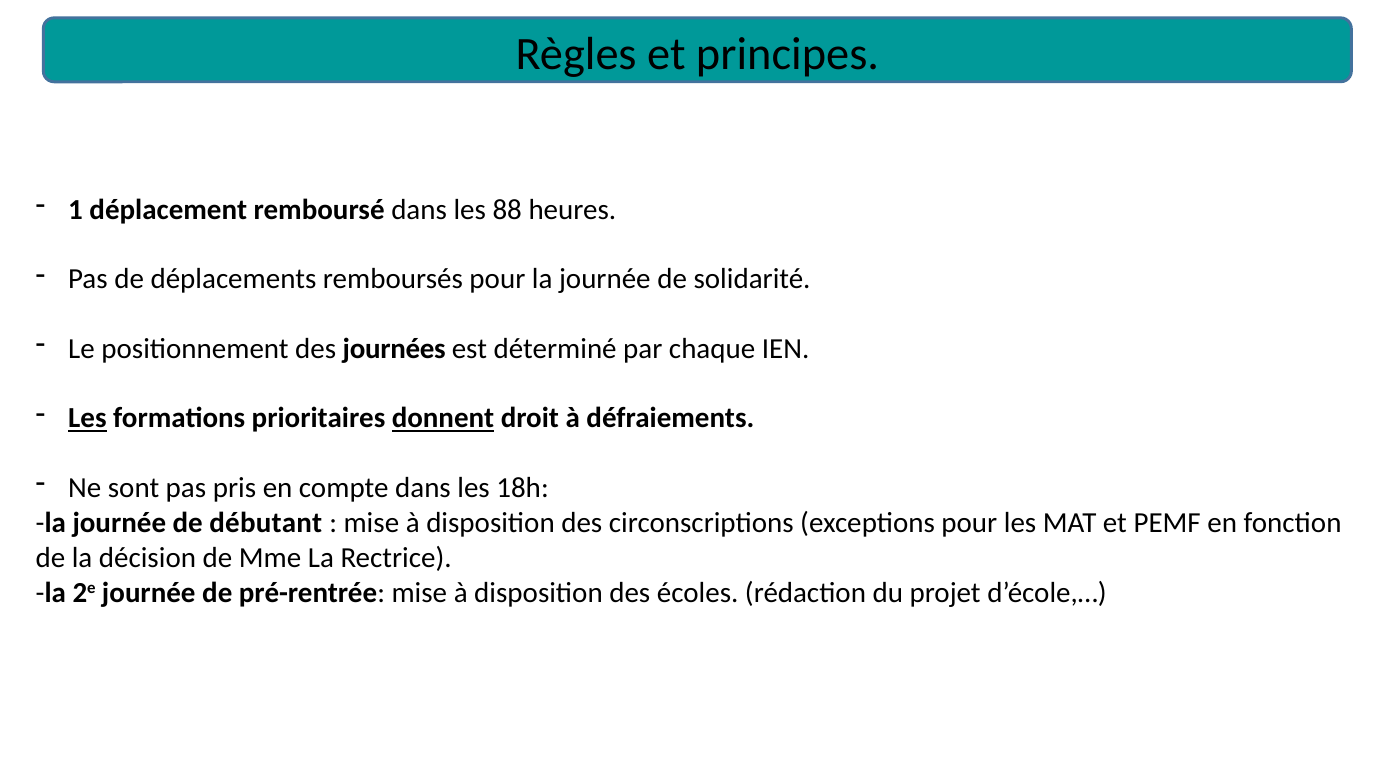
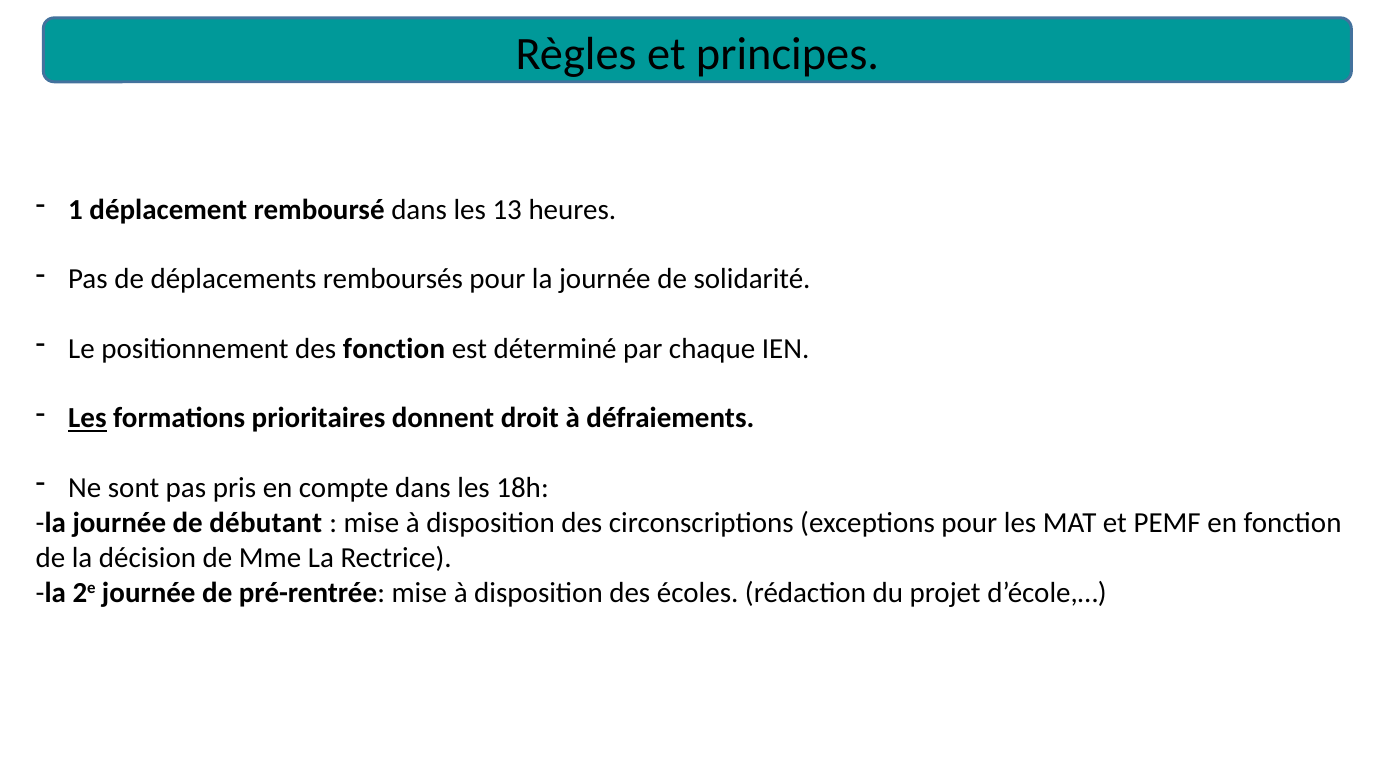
88: 88 -> 13
des journées: journées -> fonction
donnent underline: present -> none
